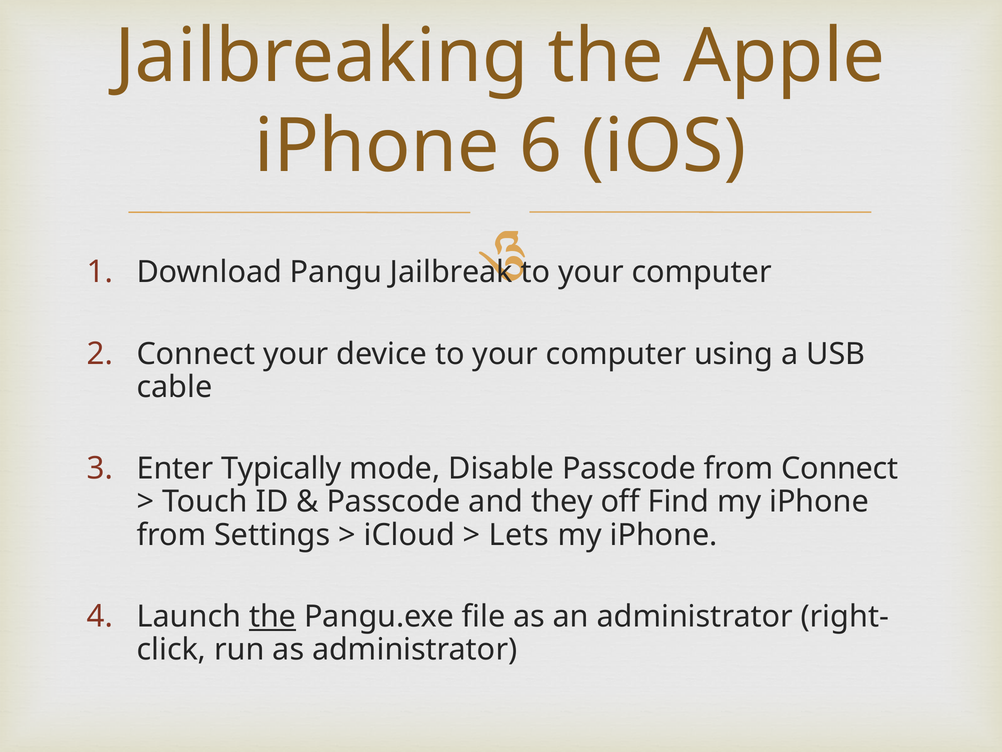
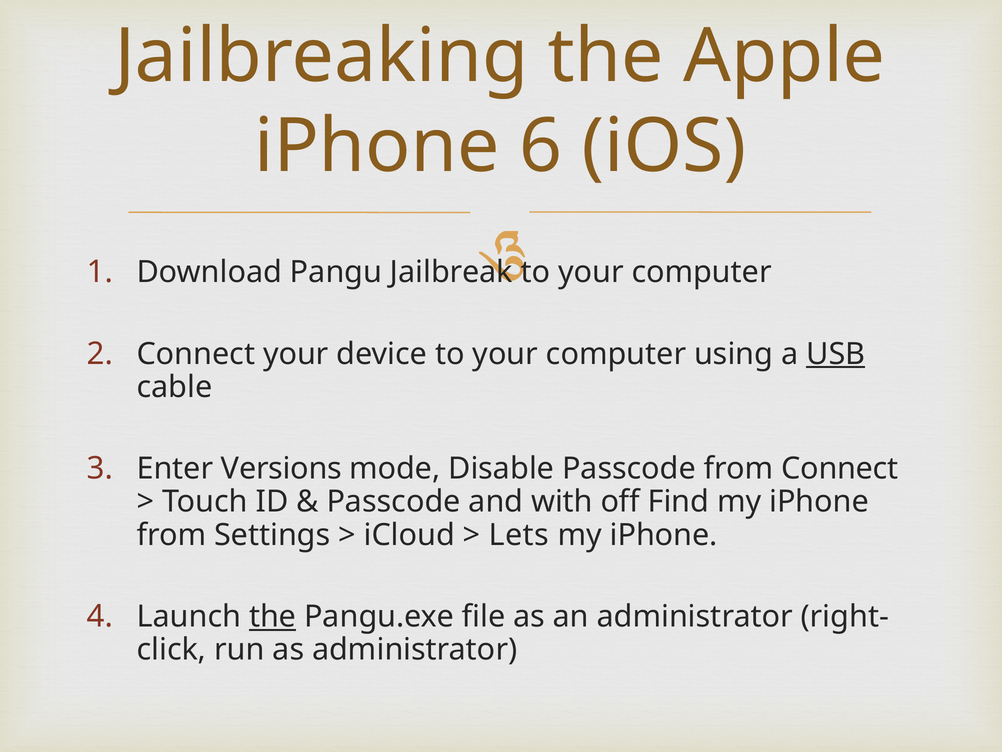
USB underline: none -> present
Typically: Typically -> Versions
they: they -> with
